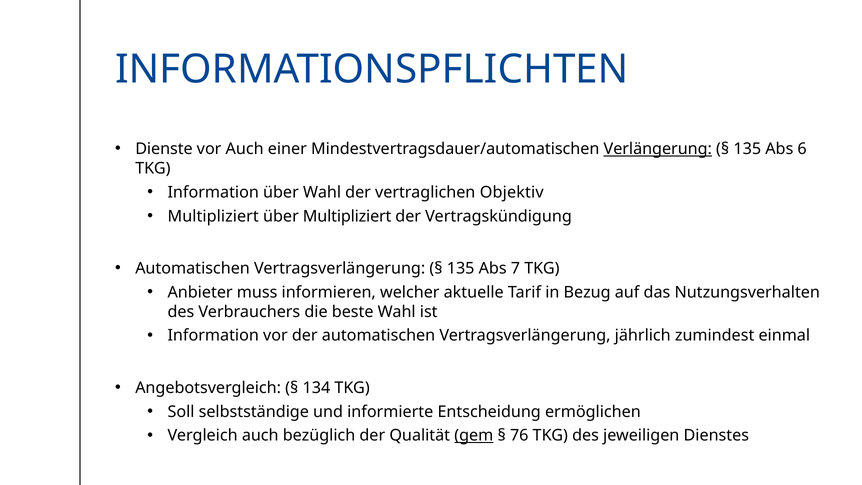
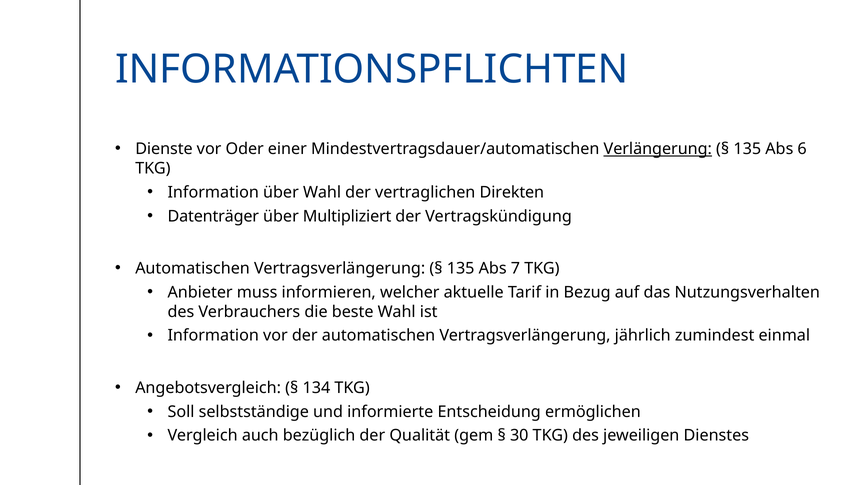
vor Auch: Auch -> Oder
Objektiv: Objektiv -> Direkten
Multipliziert at (213, 216): Multipliziert -> Datenträger
gem underline: present -> none
76: 76 -> 30
